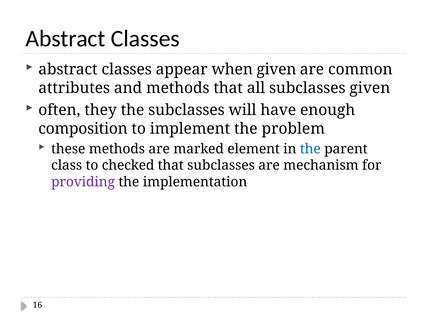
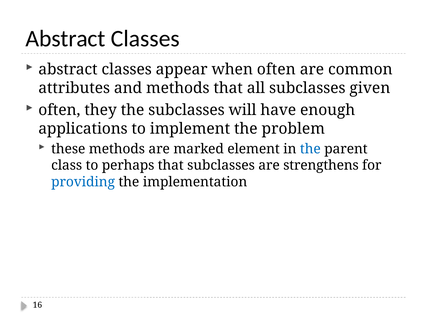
when given: given -> often
composition: composition -> applications
checked: checked -> perhaps
mechanism: mechanism -> strengthens
providing colour: purple -> blue
